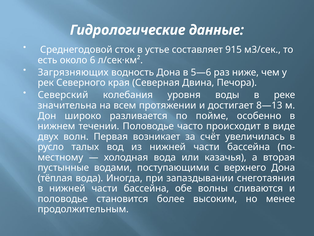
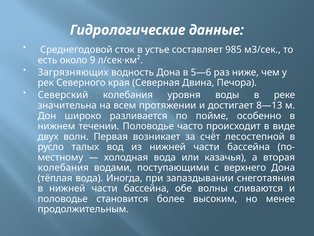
915: 915 -> 985
6: 6 -> 9
увеличилась: увеличилась -> лесостепной
пустынные at (63, 167): пустынные -> колебания
